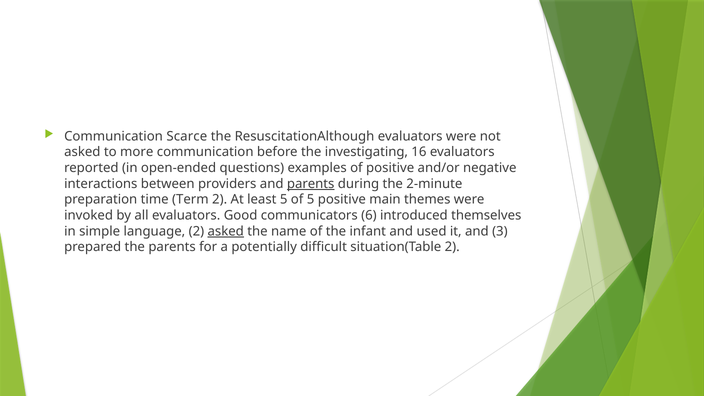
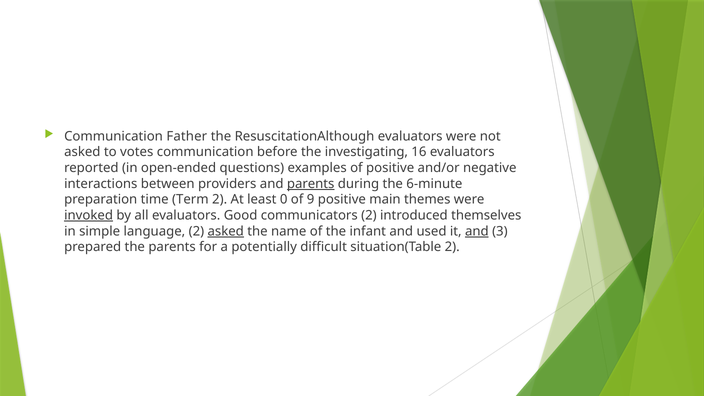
Scarce: Scarce -> Father
more: more -> votes
2-minute: 2-minute -> 6-minute
least 5: 5 -> 0
of 5: 5 -> 9
invoked underline: none -> present
communicators 6: 6 -> 2
and at (477, 231) underline: none -> present
